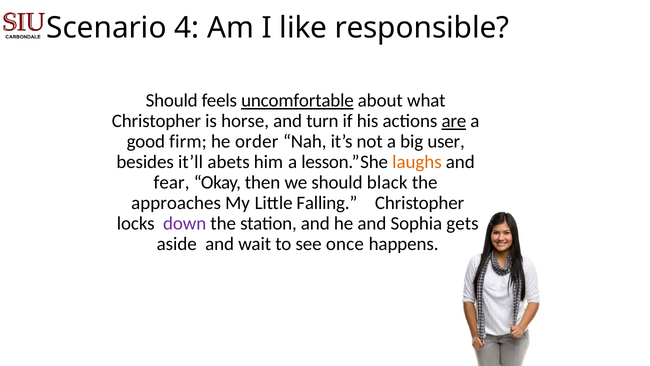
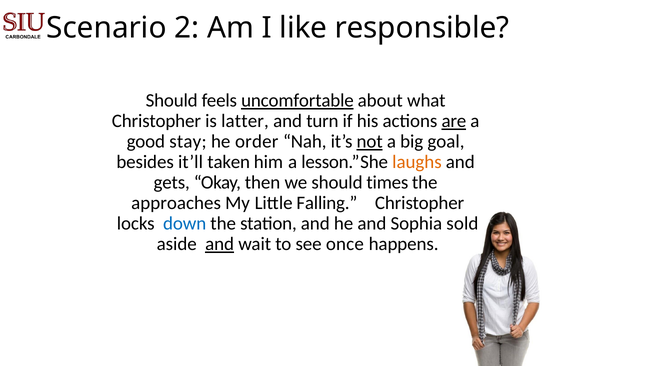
4: 4 -> 2
horse: horse -> latter
firm: firm -> stay
not underline: none -> present
user: user -> goal
abets: abets -> taken
fear: fear -> gets
black: black -> times
down colour: purple -> blue
gets: gets -> sold
and at (220, 244) underline: none -> present
